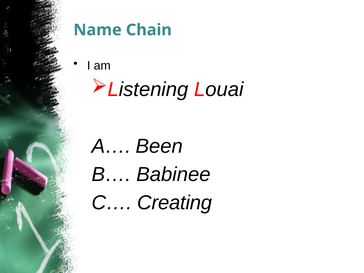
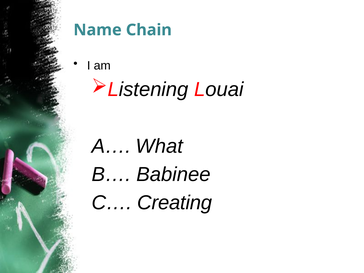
Been: Been -> What
